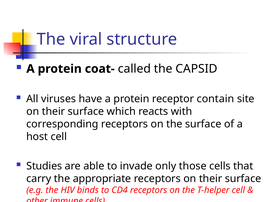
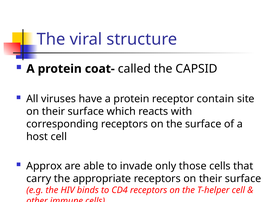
Studies: Studies -> Approx
